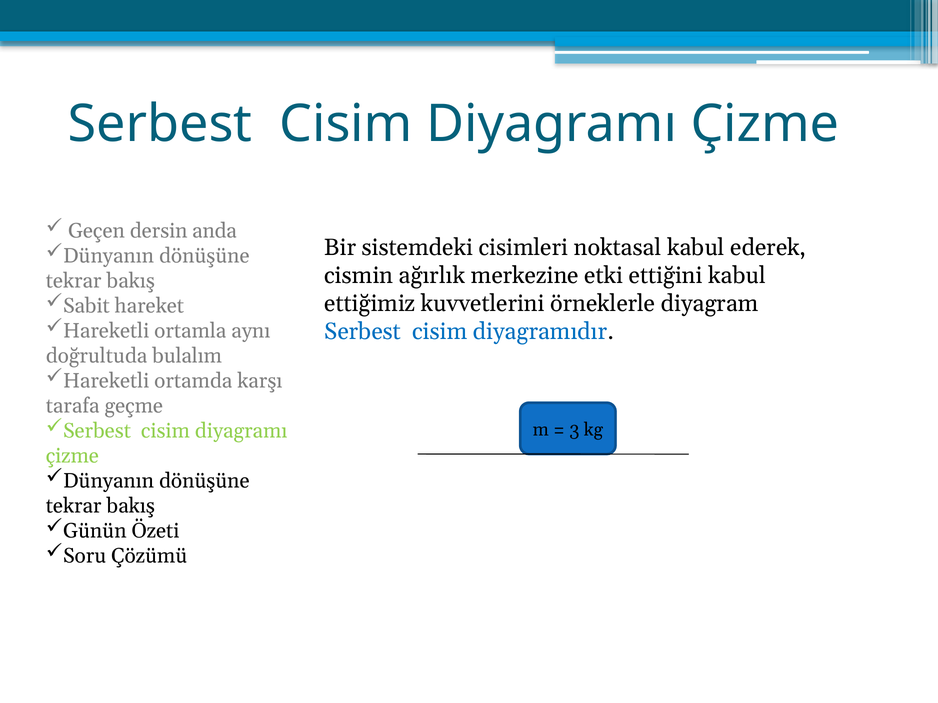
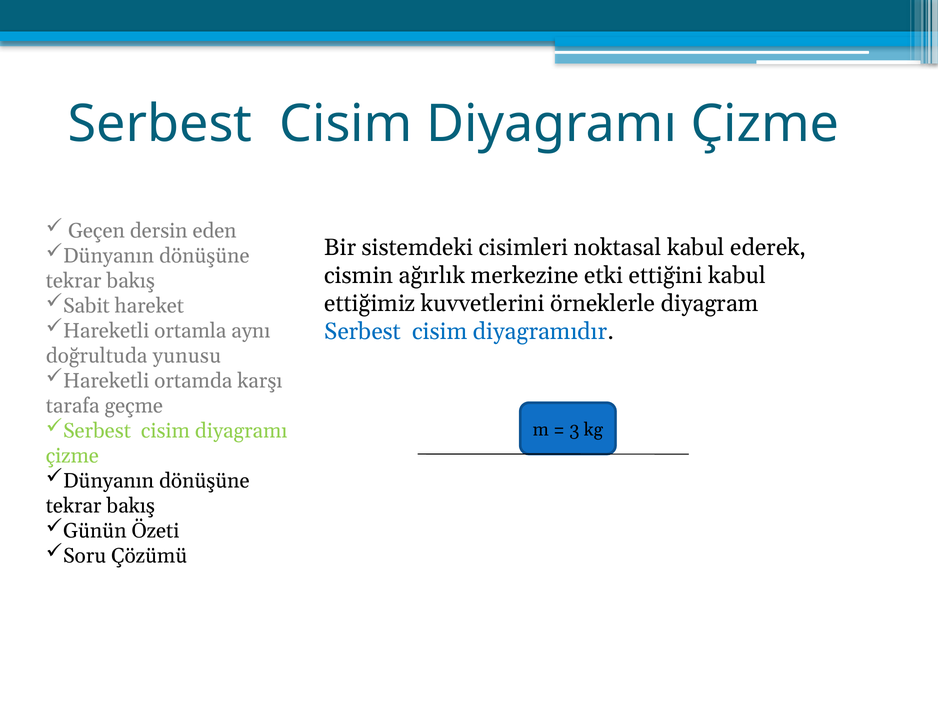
anda: anda -> eden
bulalım: bulalım -> yunusu
